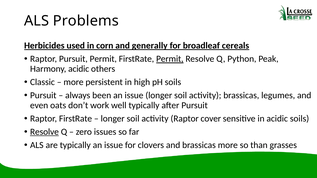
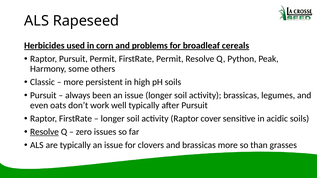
Problems: Problems -> Rapeseed
generally: generally -> problems
Permit at (170, 59) underline: present -> none
Harmony acidic: acidic -> some
